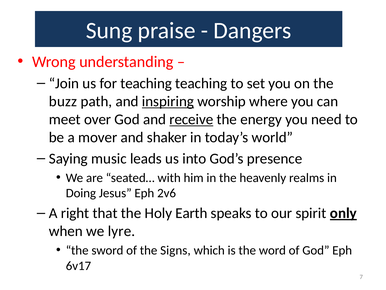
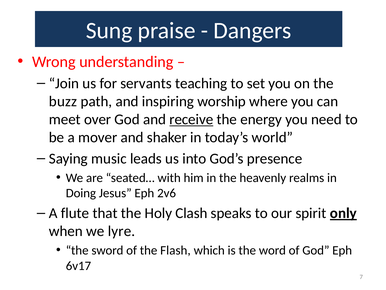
for teaching: teaching -> servants
inspiring underline: present -> none
right: right -> flute
Earth: Earth -> Clash
Signs: Signs -> Flash
